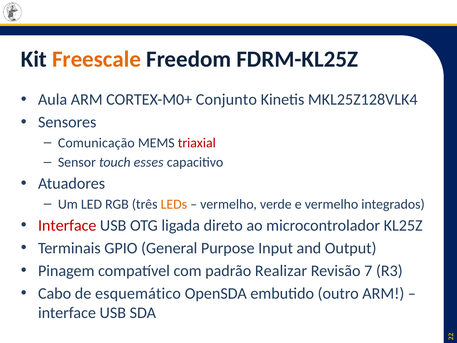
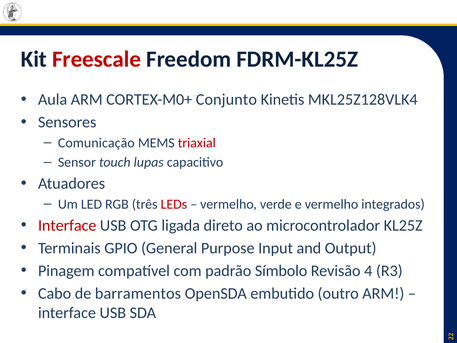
Freescale colour: orange -> red
esses: esses -> lupas
LEDs colour: orange -> red
Realizar: Realizar -> Símbolo
7: 7 -> 4
esquemático: esquemático -> barramentos
